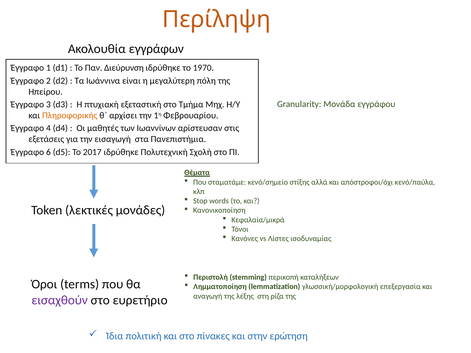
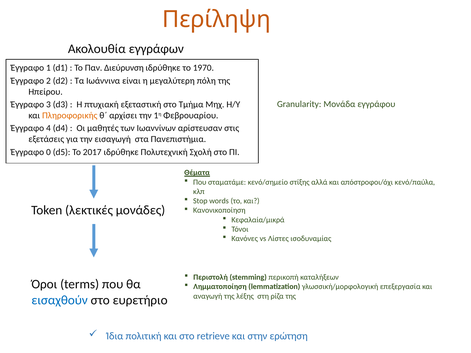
6: 6 -> 0
εισαχθούν colour: purple -> blue
πίνακες: πίνακες -> retrieve
